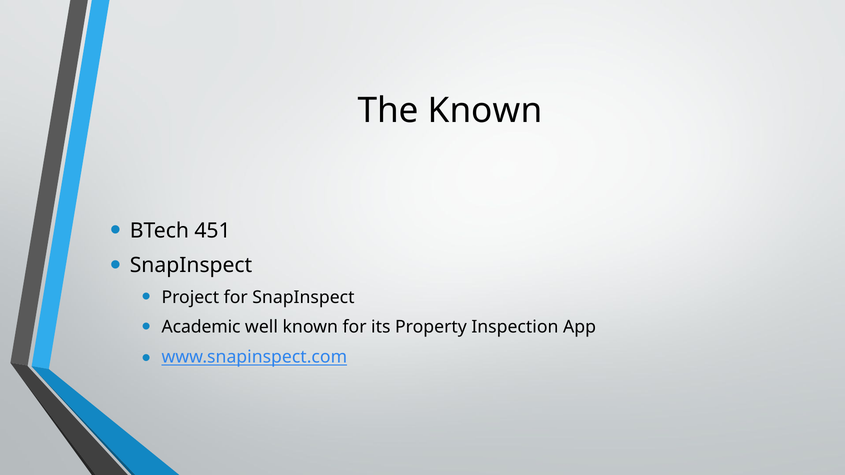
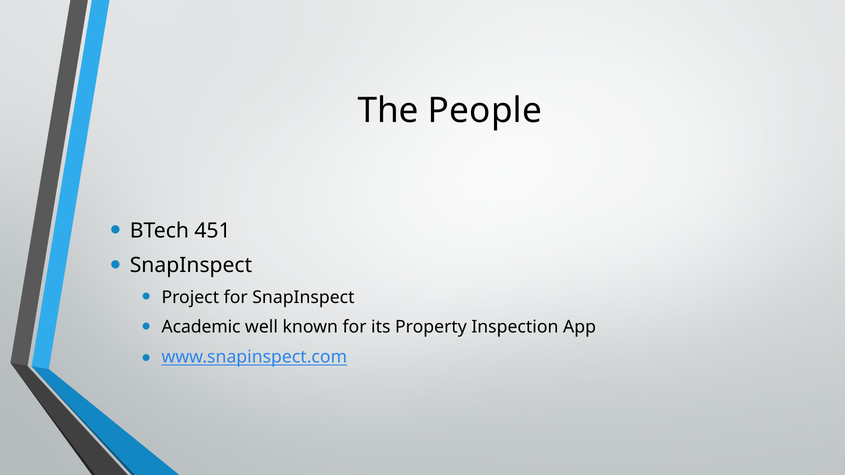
The Known: Known -> People
